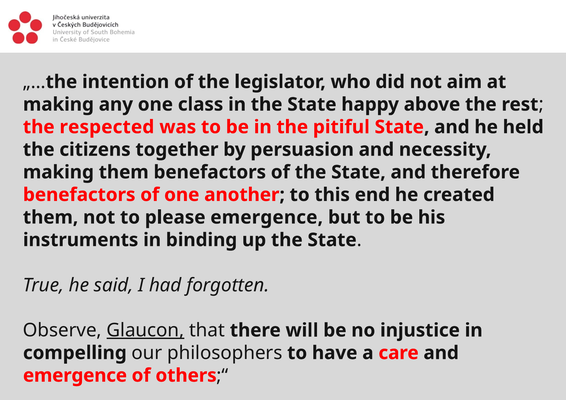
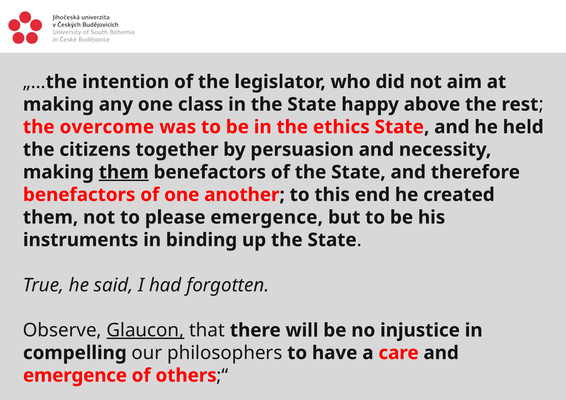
respected: respected -> overcome
pitiful: pitiful -> ethics
them at (124, 172) underline: none -> present
